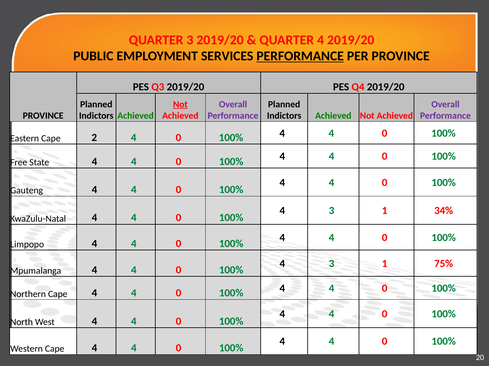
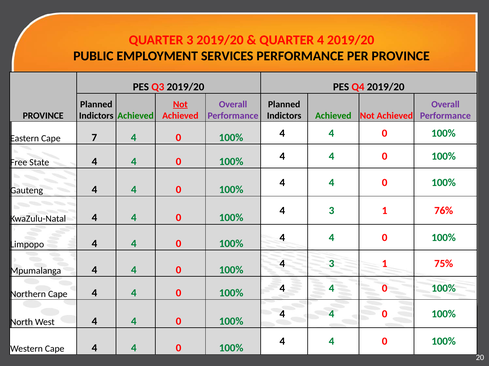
PERFORMANCE at (300, 56) underline: present -> none
2: 2 -> 7
34%: 34% -> 76%
